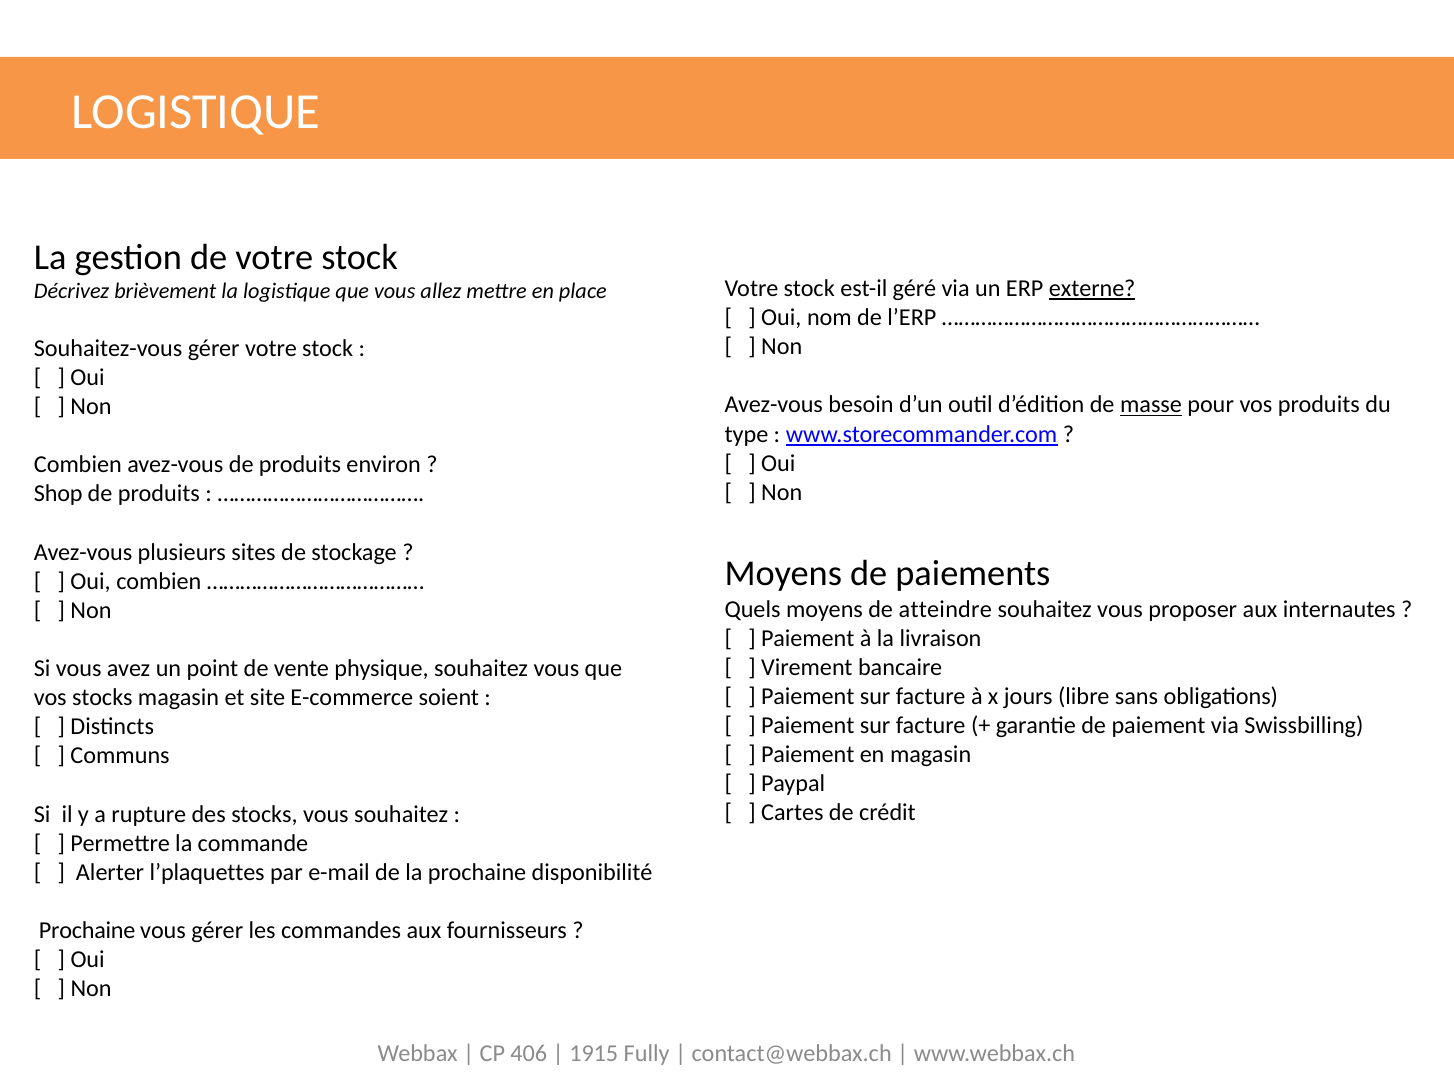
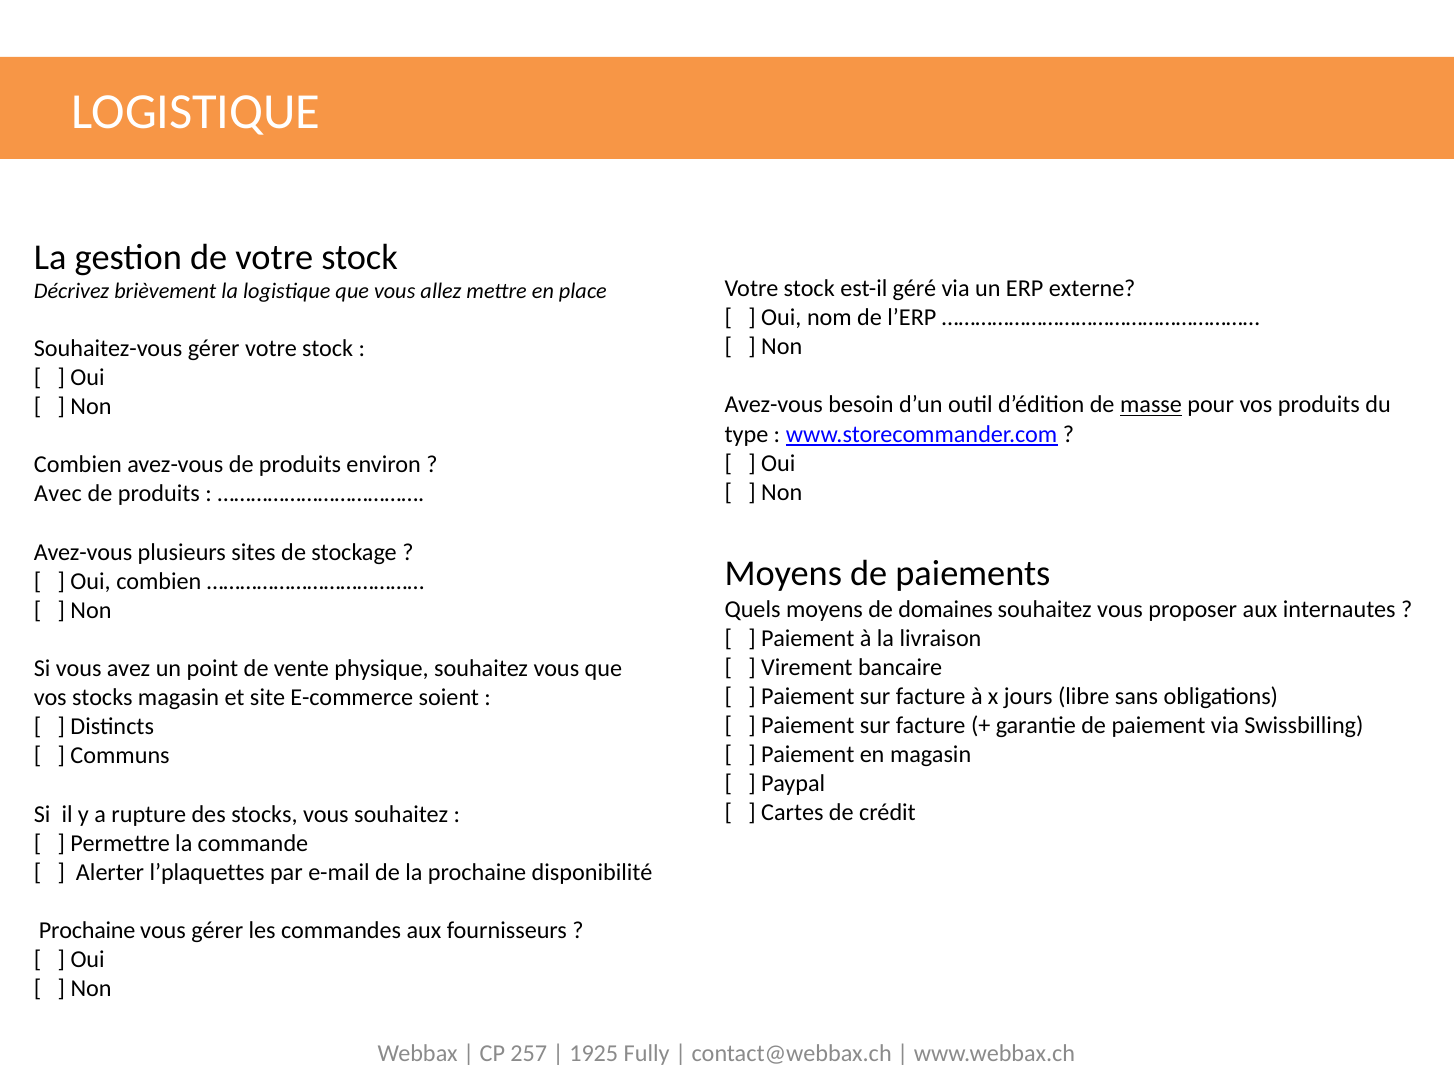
externe underline: present -> none
Shop: Shop -> Avec
atteindre: atteindre -> domaines
406: 406 -> 257
1915: 1915 -> 1925
